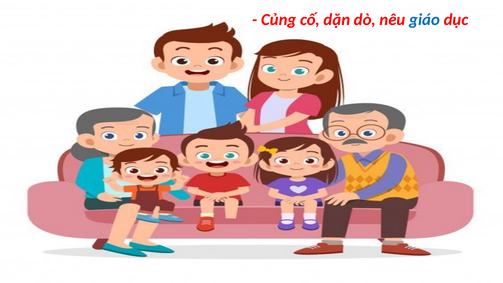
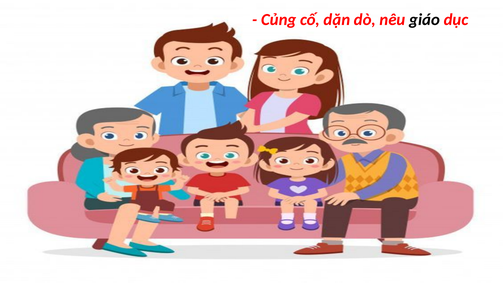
giáo colour: blue -> black
